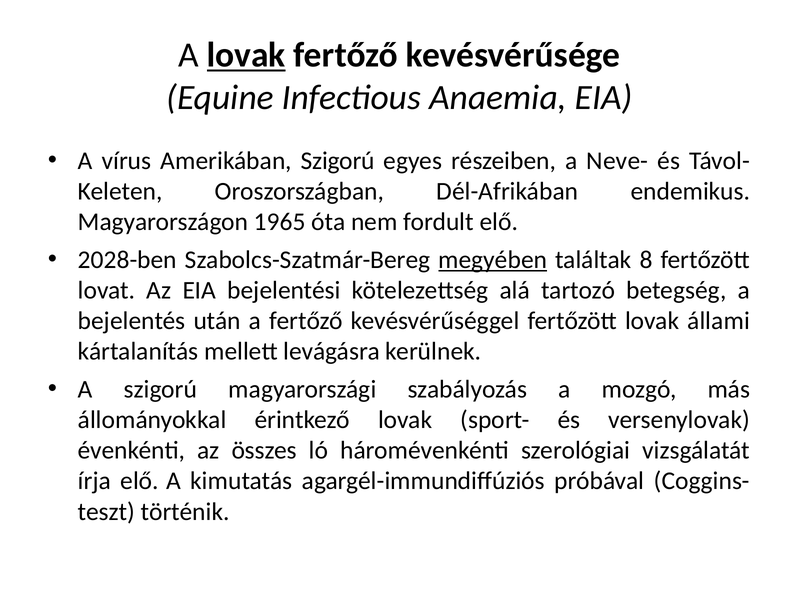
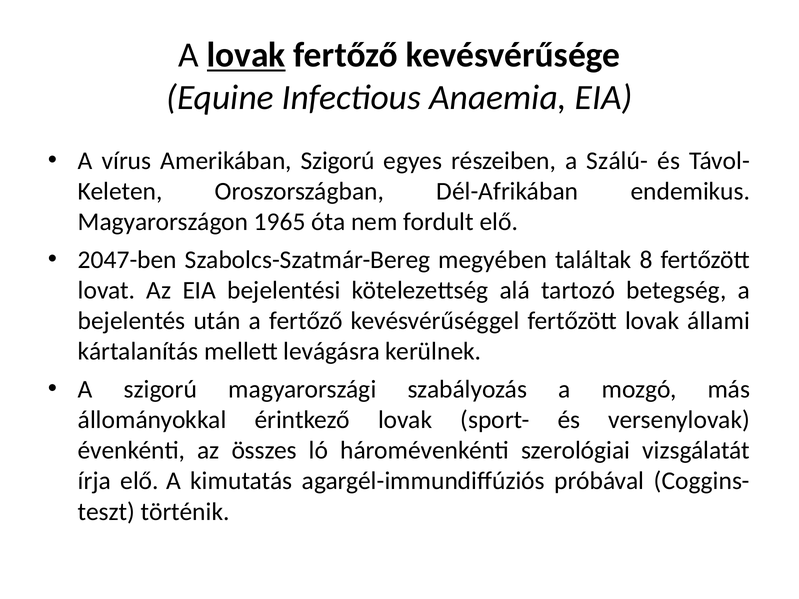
Neve-: Neve- -> Szálú-
2028-ben: 2028-ben -> 2047-ben
megyében underline: present -> none
